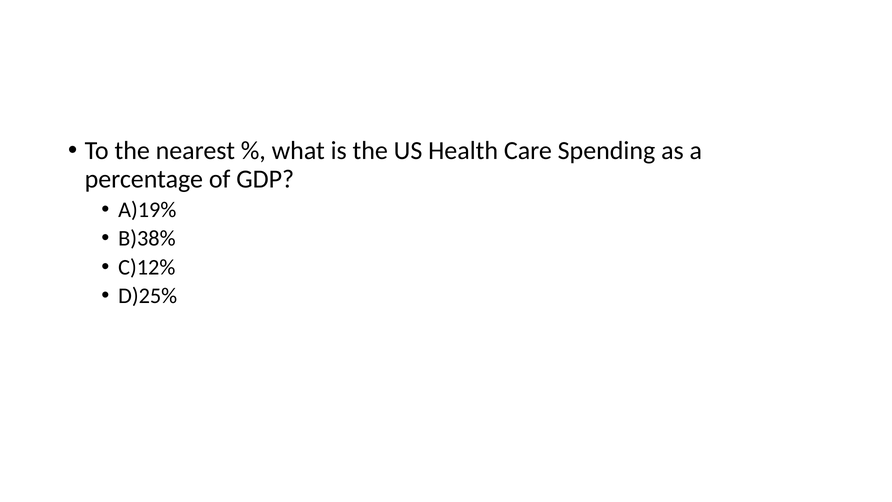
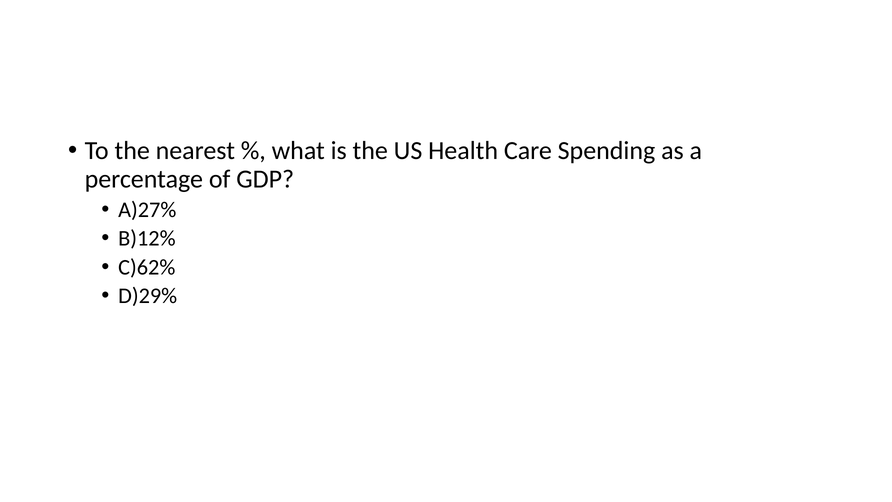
A)19%: A)19% -> A)27%
B)38%: B)38% -> B)12%
C)12%: C)12% -> C)62%
D)25%: D)25% -> D)29%
